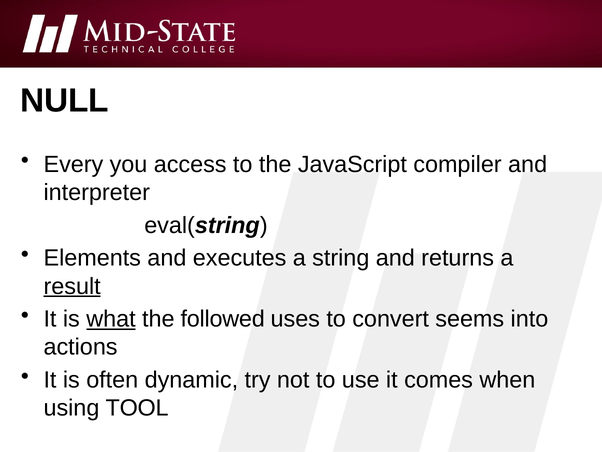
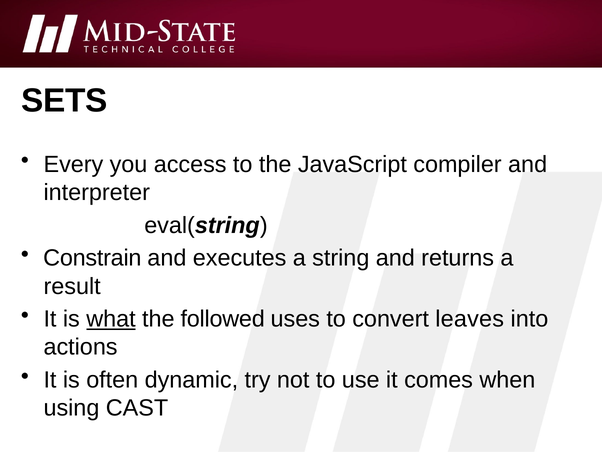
NULL: NULL -> SETS
Elements: Elements -> Constrain
result underline: present -> none
seems: seems -> leaves
TOOL: TOOL -> CAST
